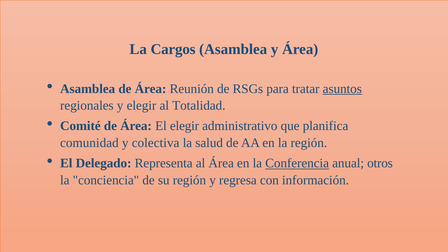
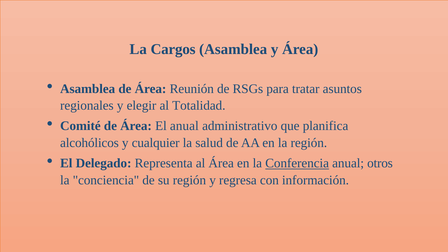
asuntos underline: present -> none
El elegir: elegir -> anual
comunidad: comunidad -> alcohólicos
colectiva: colectiva -> cualquier
